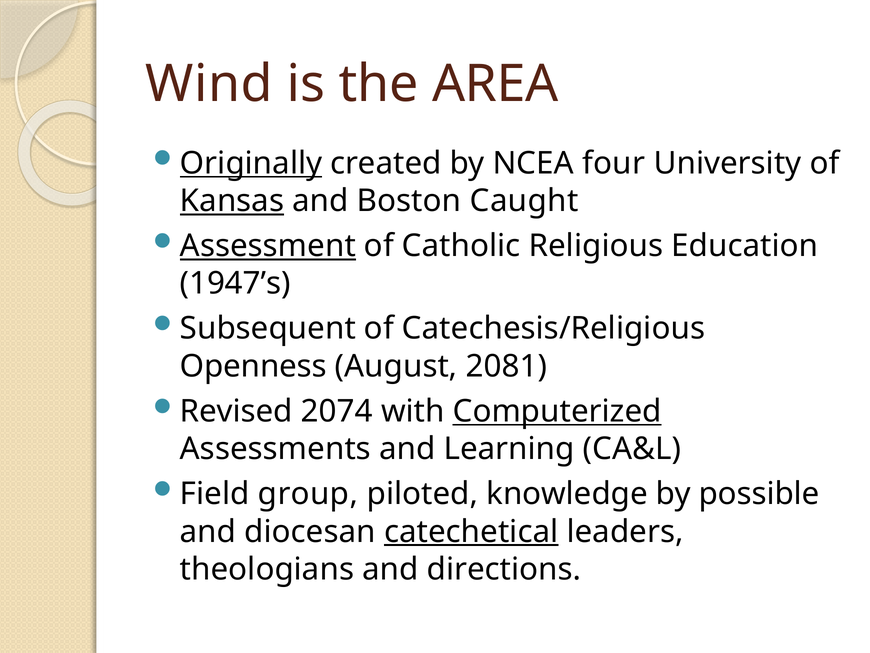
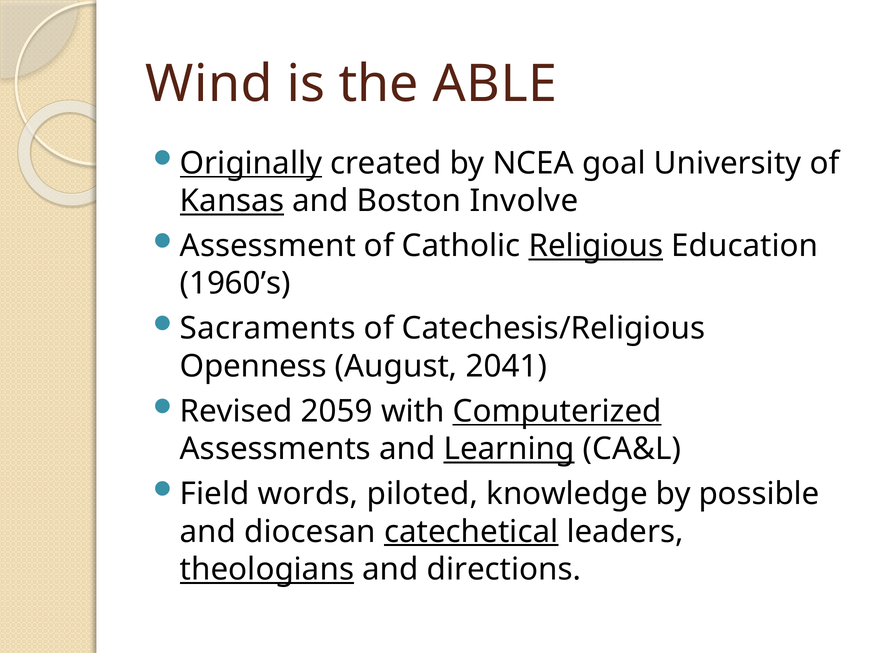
AREA: AREA -> ABLE
four: four -> goal
Caught: Caught -> Involve
Assessment underline: present -> none
Religious underline: none -> present
1947’s: 1947’s -> 1960’s
Subsequent: Subsequent -> Sacraments
2081: 2081 -> 2041
2074: 2074 -> 2059
Learning underline: none -> present
group: group -> words
theologians underline: none -> present
